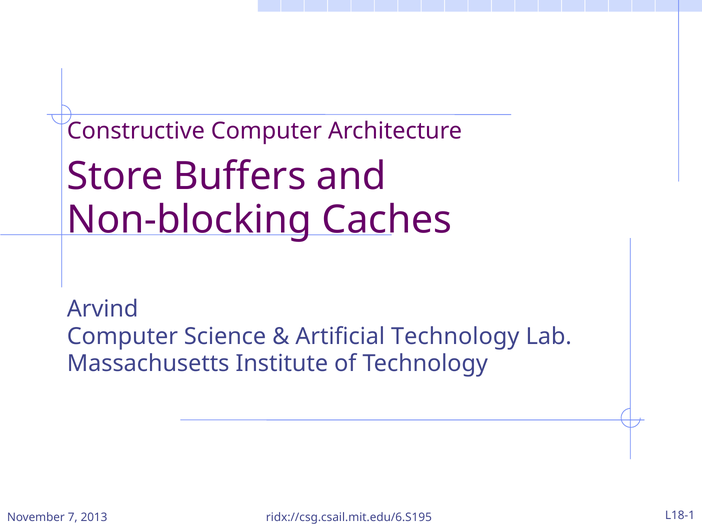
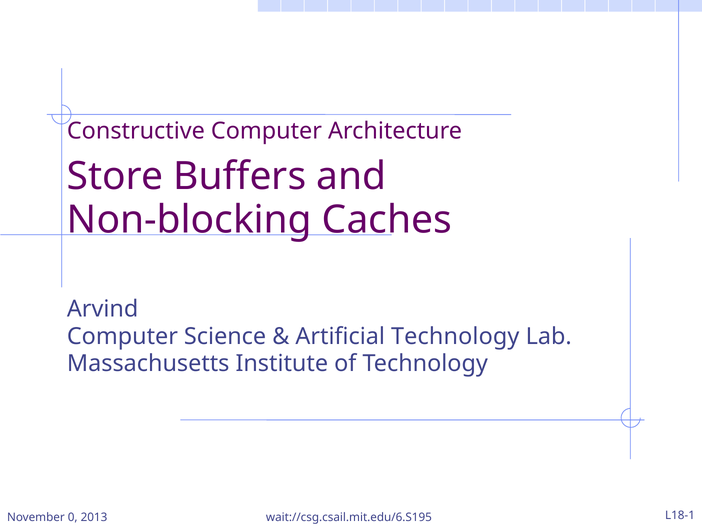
7: 7 -> 0
ridx://csg.csail.mit.edu/6.S195: ridx://csg.csail.mit.edu/6.S195 -> wait://csg.csail.mit.edu/6.S195
